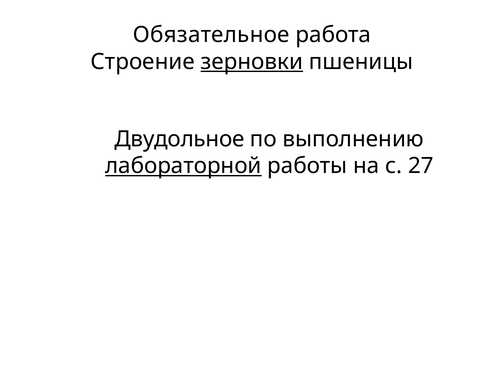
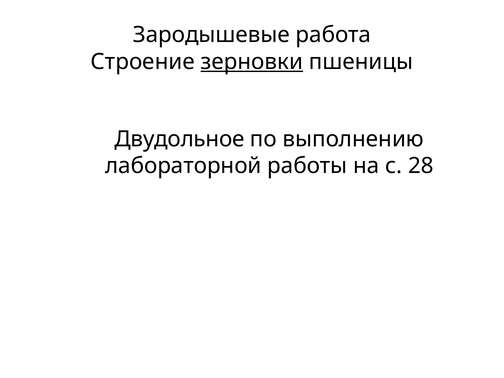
Обязательное: Обязательное -> Зародышевые
лабораторной underline: present -> none
27: 27 -> 28
